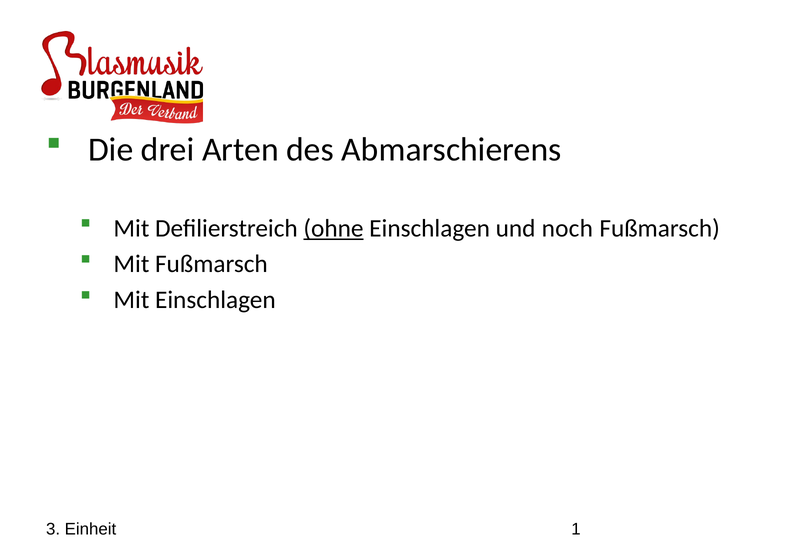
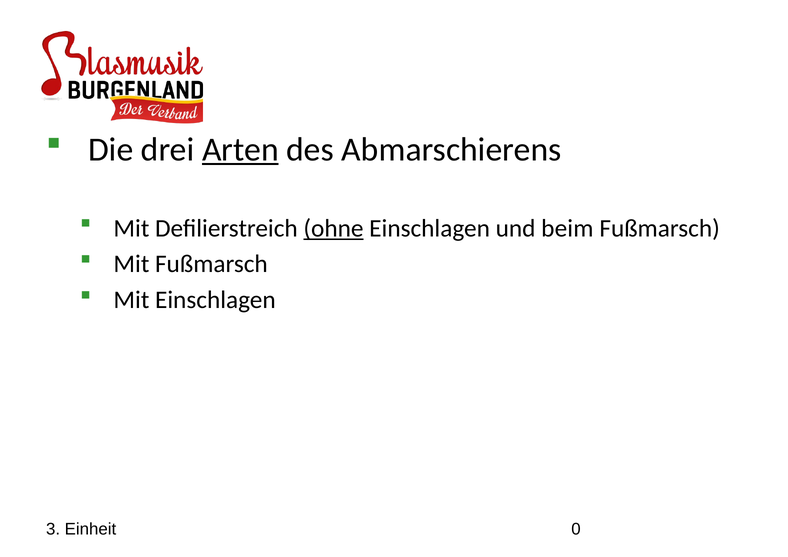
Arten underline: none -> present
noch: noch -> beim
1: 1 -> 0
